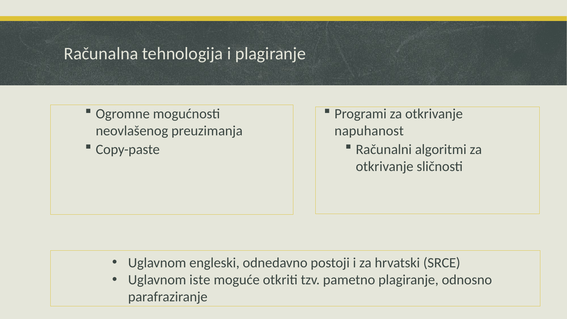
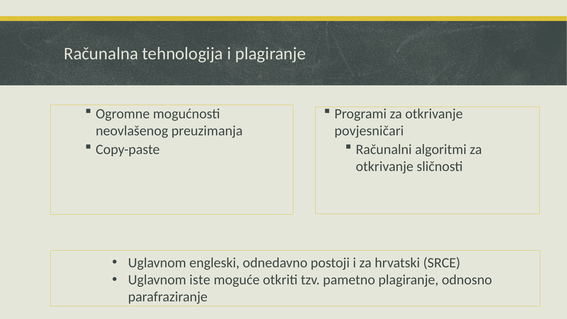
napuhanost: napuhanost -> povjesničari
